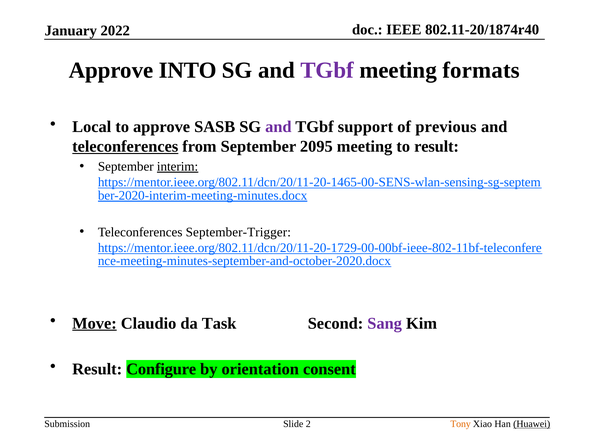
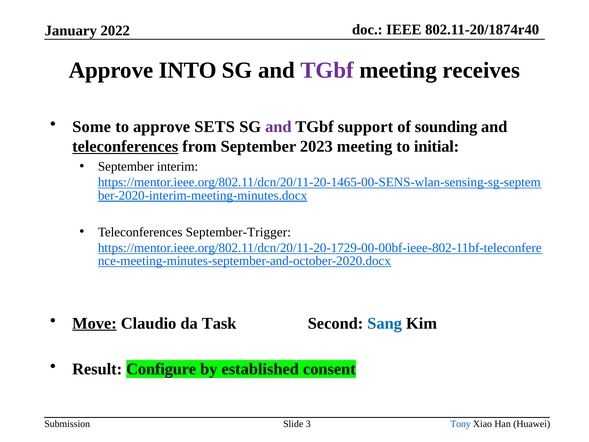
formats: formats -> receives
Local: Local -> Some
SASB: SASB -> SETS
previous: previous -> sounding
2095: 2095 -> 2023
to result: result -> initial
interim underline: present -> none
Sang colour: purple -> blue
orientation: orientation -> established
2: 2 -> 3
Tony colour: orange -> blue
Huawei underline: present -> none
